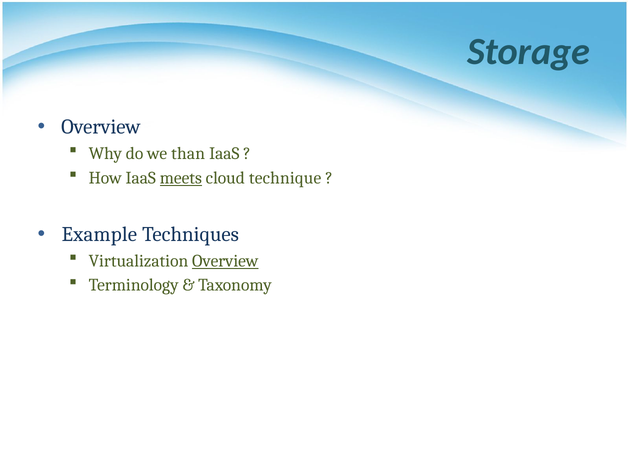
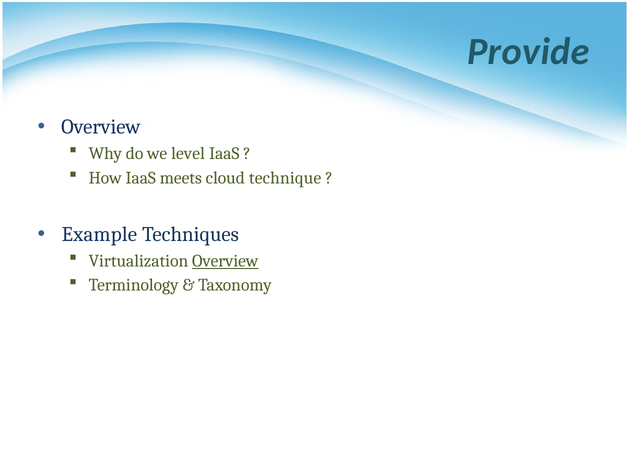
Storage: Storage -> Provide
than: than -> level
meets underline: present -> none
